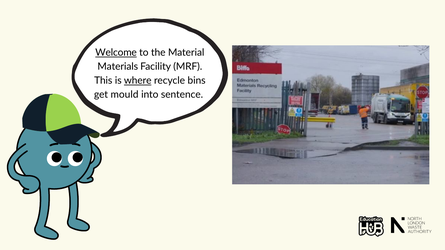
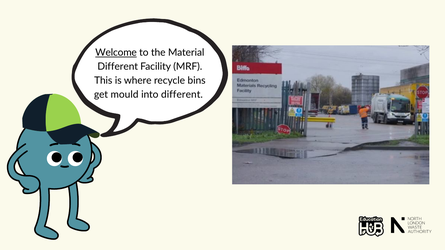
Materials at (118, 67): Materials -> Different
where underline: present -> none
into sentence: sentence -> different
